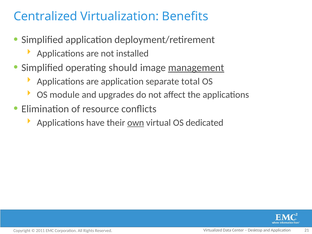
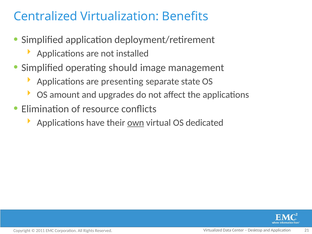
management underline: present -> none
are application: application -> presenting
total: total -> state
module: module -> amount
